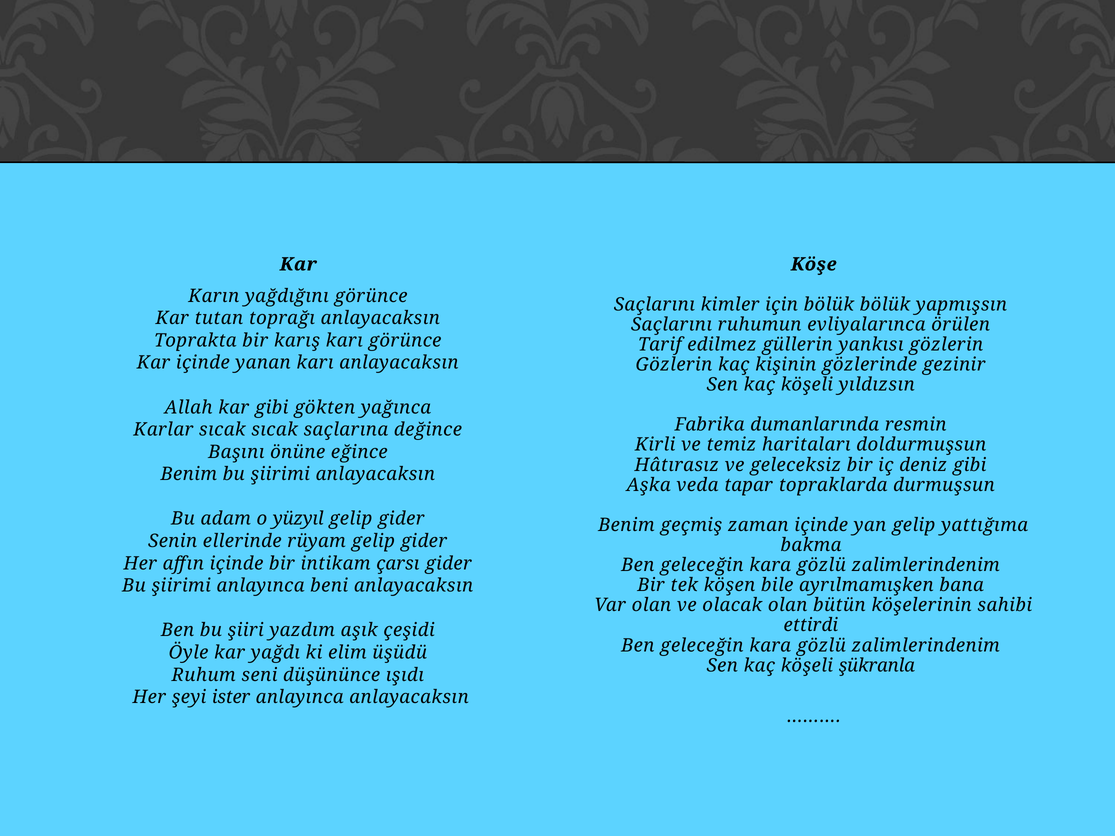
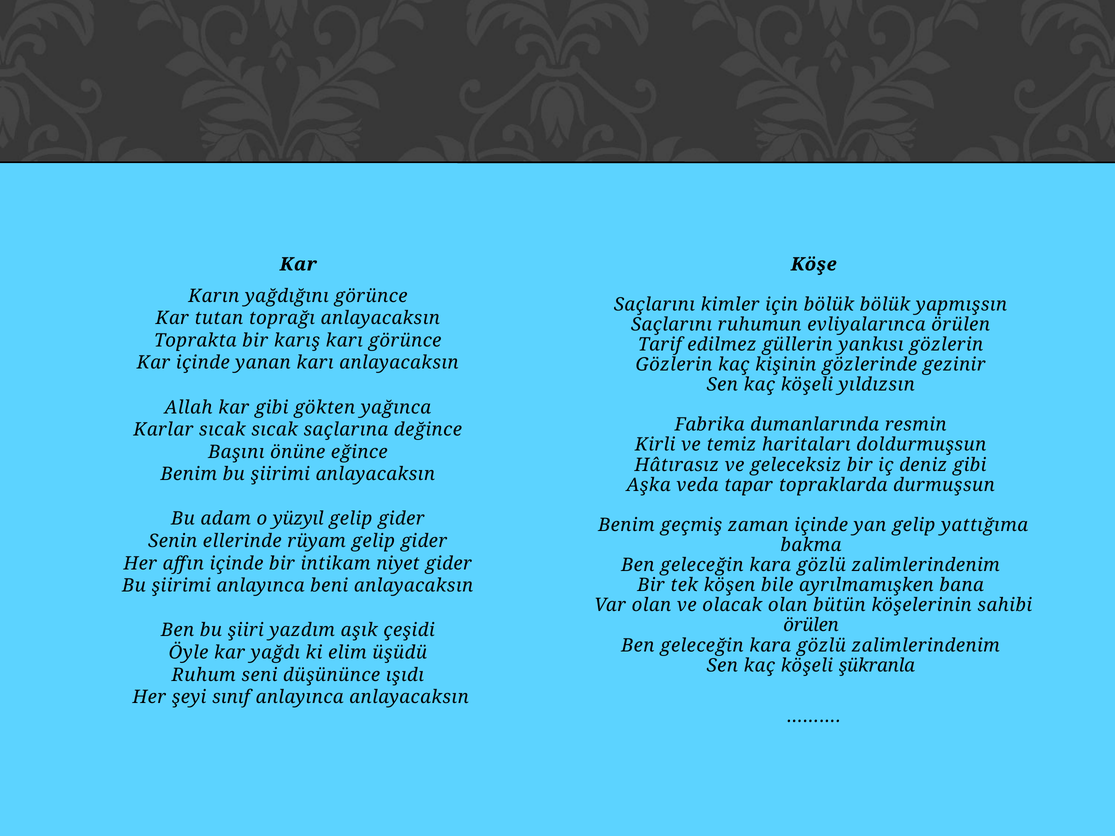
çarsı: çarsı -> niyet
ettirdi at (811, 626): ettirdi -> örülen
ister: ister -> sınıf
